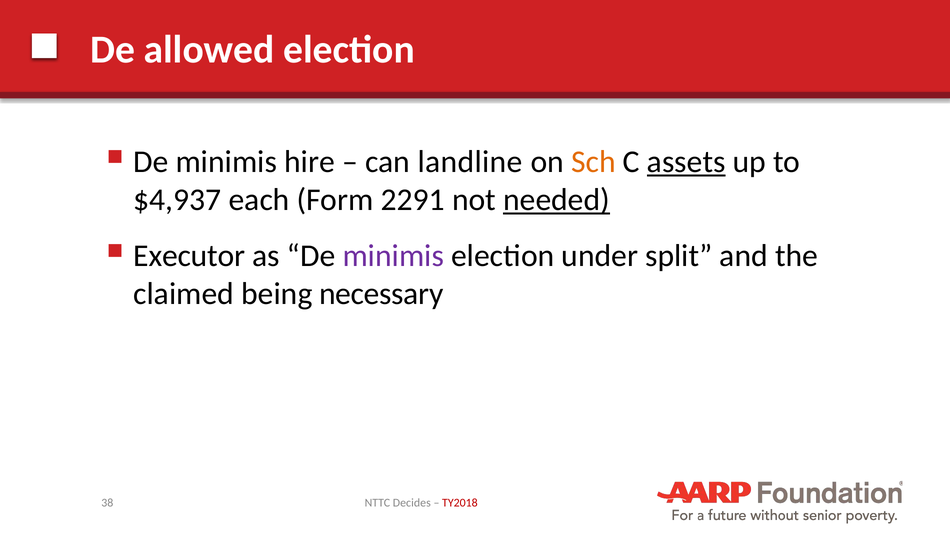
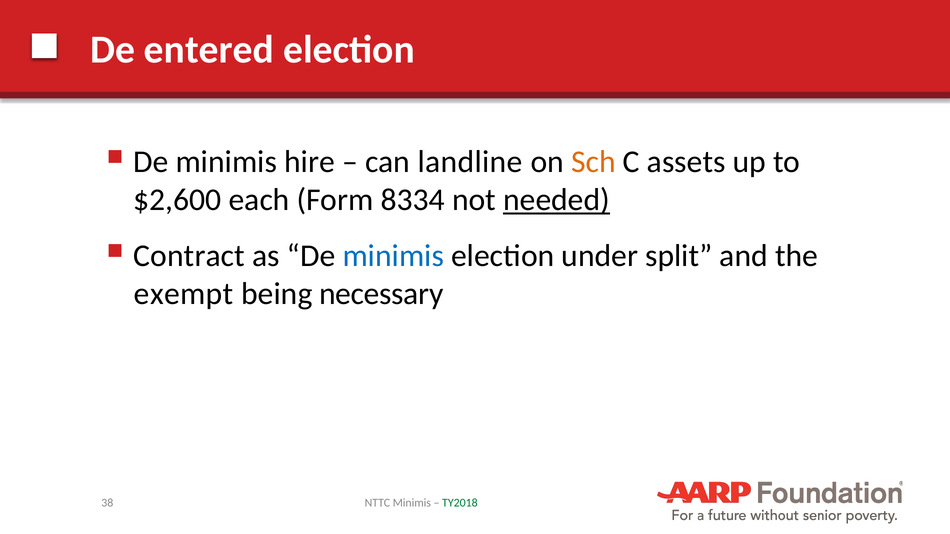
allowed: allowed -> entered
assets underline: present -> none
$4,937: $4,937 -> $2,600
2291: 2291 -> 8334
Executor: Executor -> Contract
minimis at (393, 256) colour: purple -> blue
claimed: claimed -> exempt
NTTC Decides: Decides -> Minimis
TY2018 colour: red -> green
